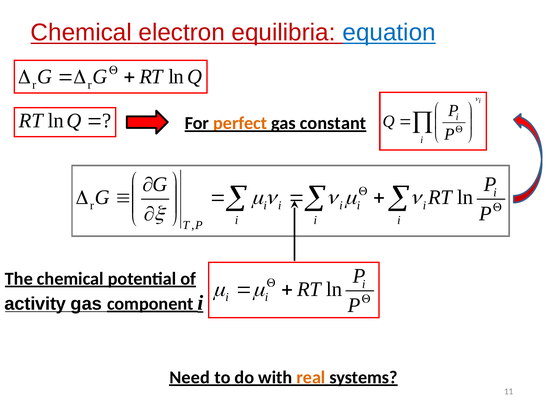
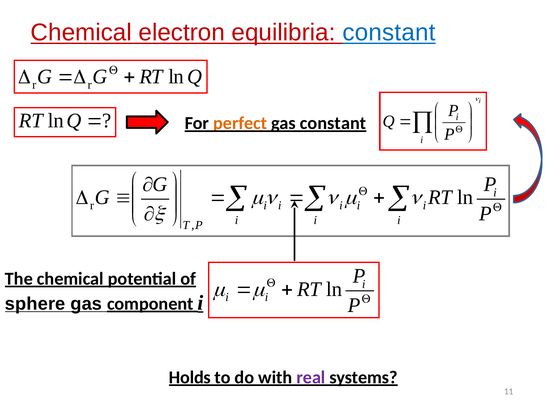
equilibria equation: equation -> constant
activity: activity -> sphere
Need: Need -> Holds
real colour: orange -> purple
